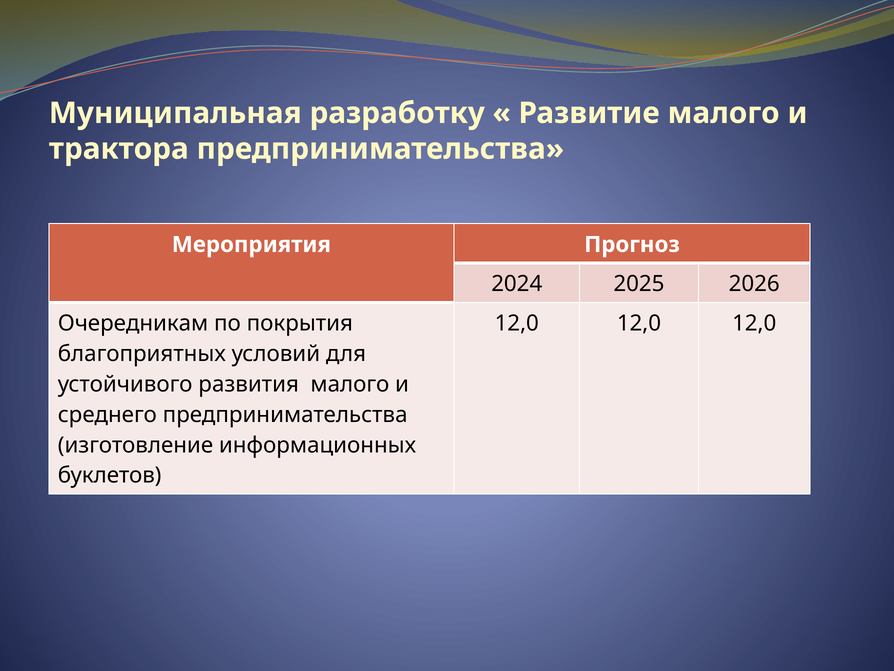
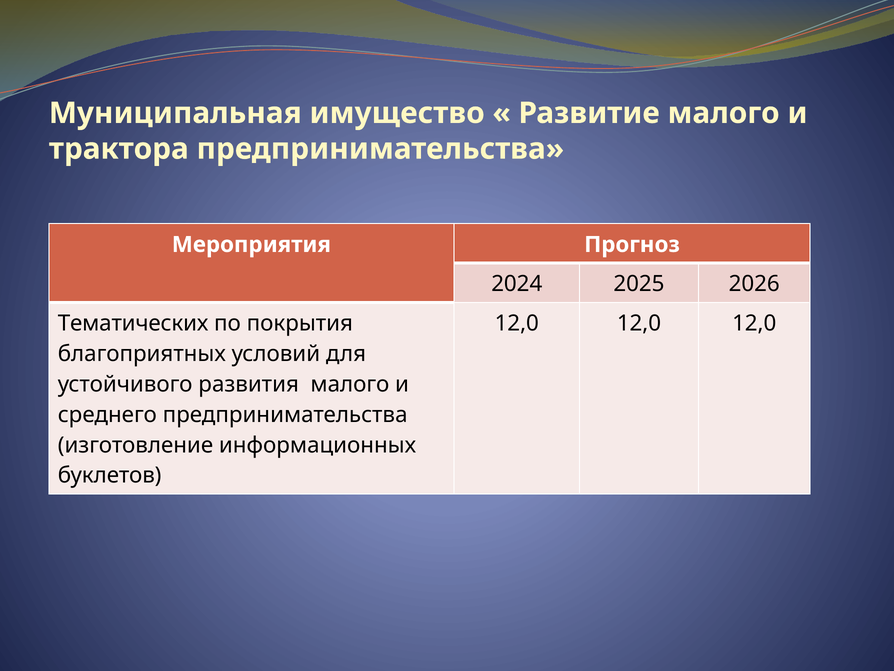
разработку: разработку -> имущество
Очередникам: Очередникам -> Тематических
